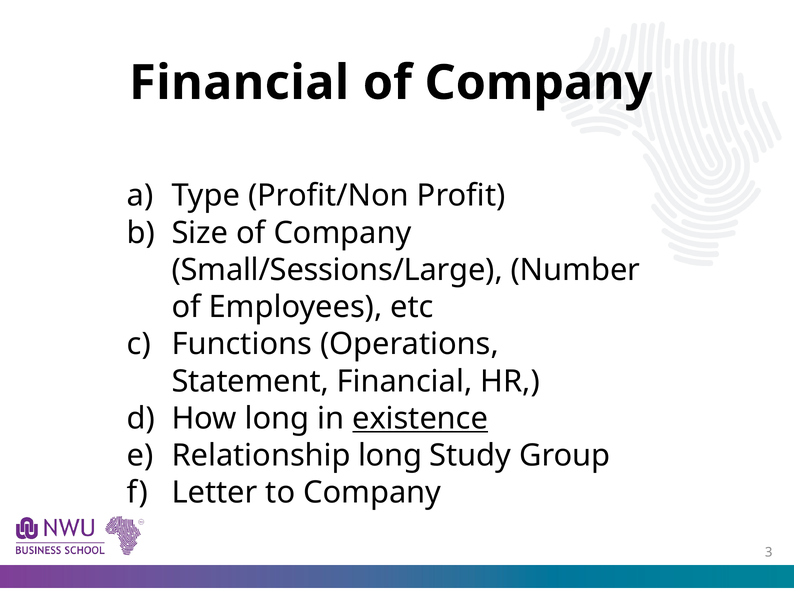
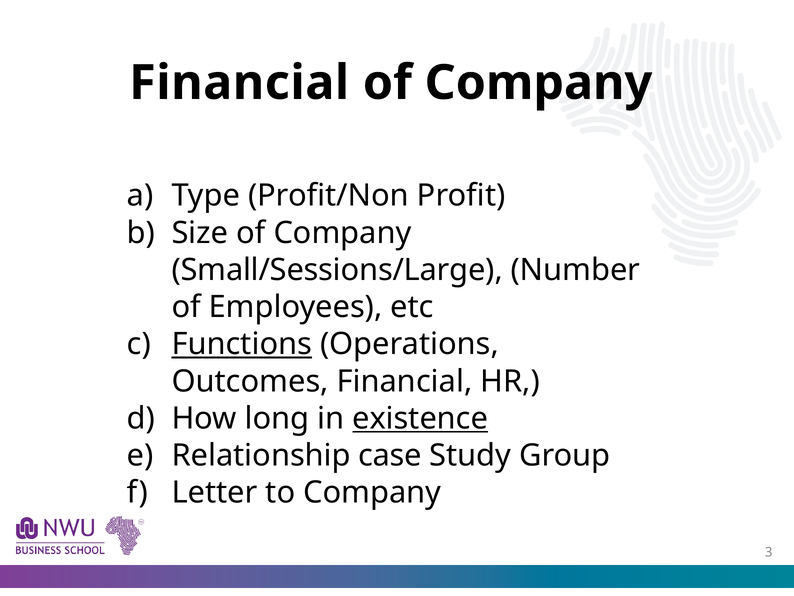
Functions underline: none -> present
Statement: Statement -> Outcomes
Relationship long: long -> case
